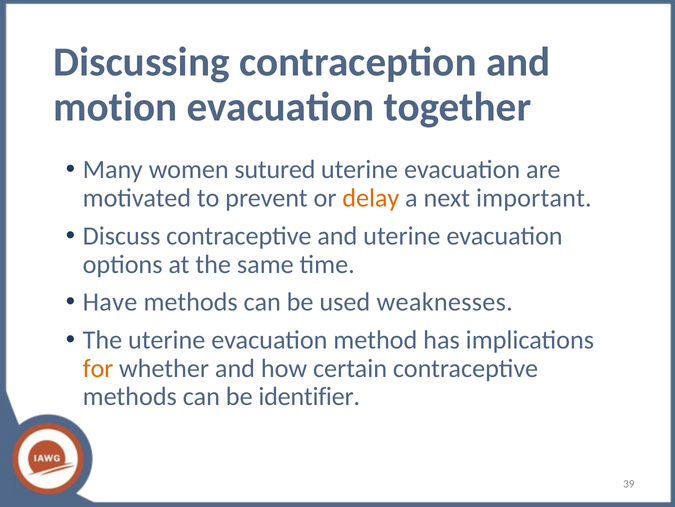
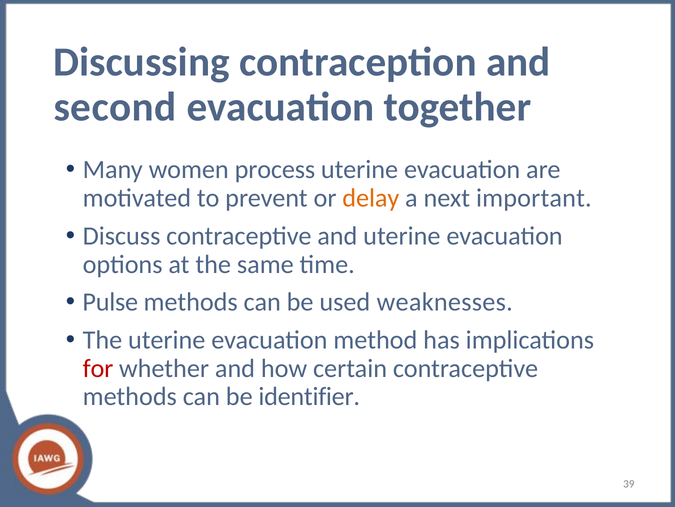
motion: motion -> second
sutured: sutured -> process
Have: Have -> Pulse
for colour: orange -> red
